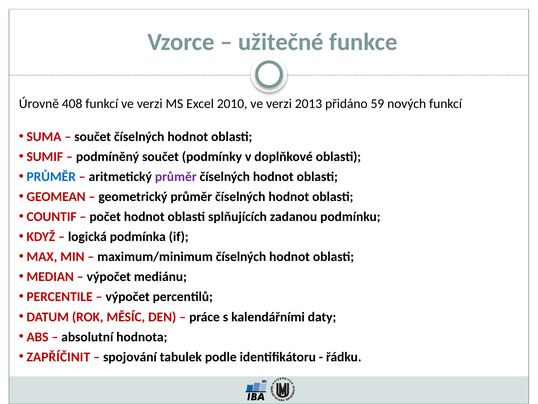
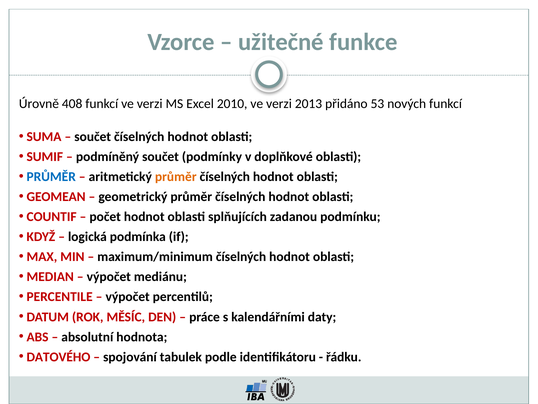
59: 59 -> 53
průměr at (176, 177) colour: purple -> orange
ZAPŘÍČINIT: ZAPŘÍČINIT -> DATOVÉHO
